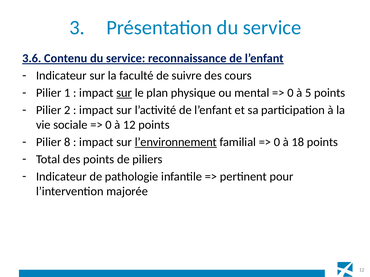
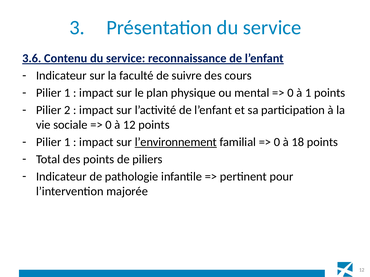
sur at (124, 93) underline: present -> none
à 5: 5 -> 1
8 at (67, 142): 8 -> 1
